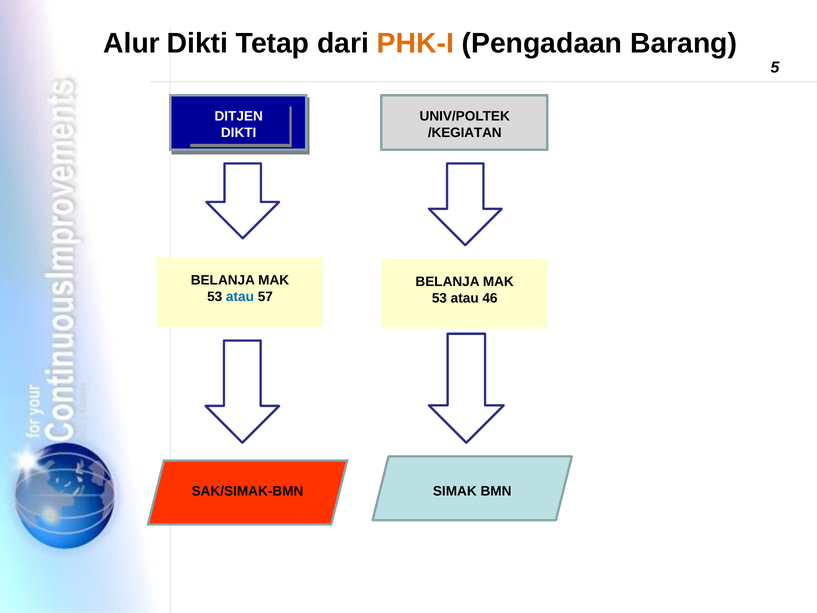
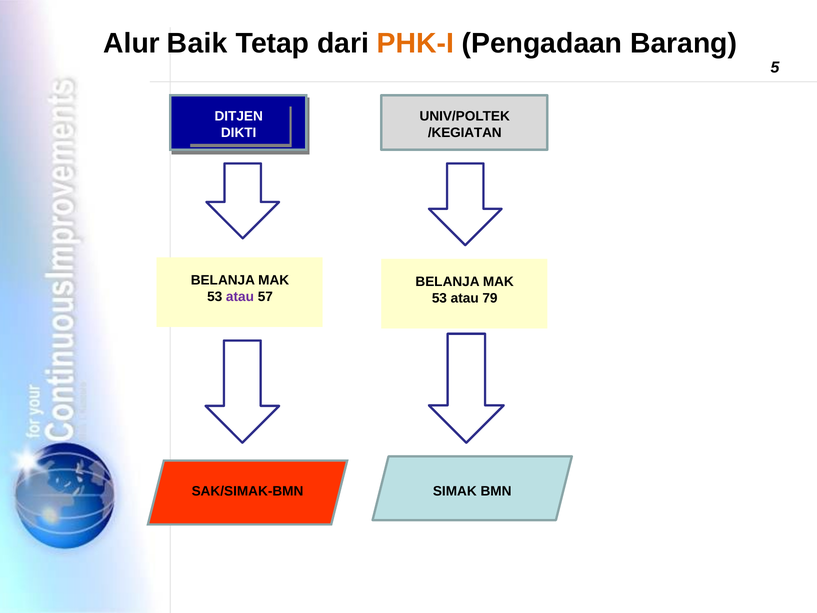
Alur Dikti: Dikti -> Baik
atau at (240, 297) colour: blue -> purple
46: 46 -> 79
